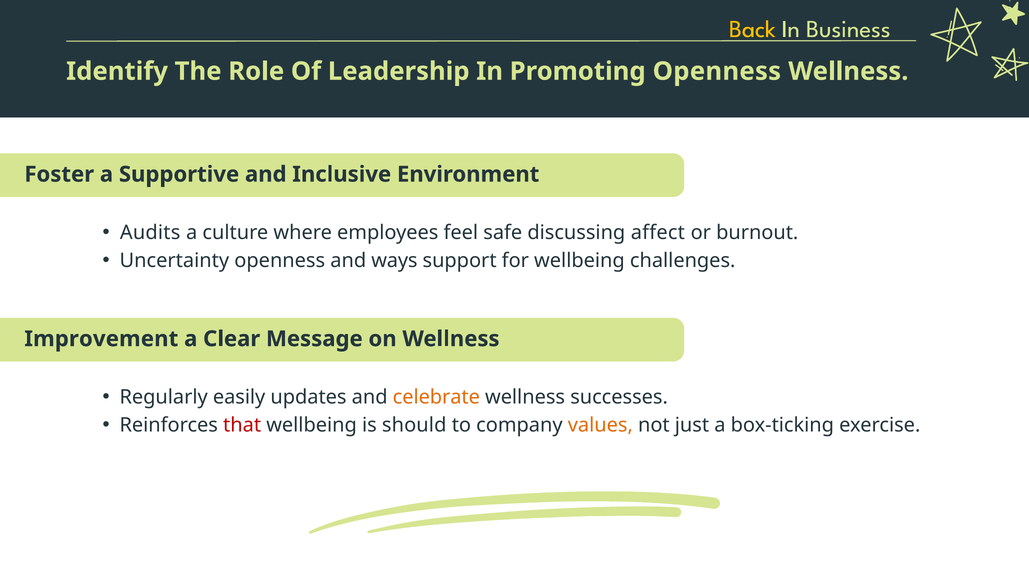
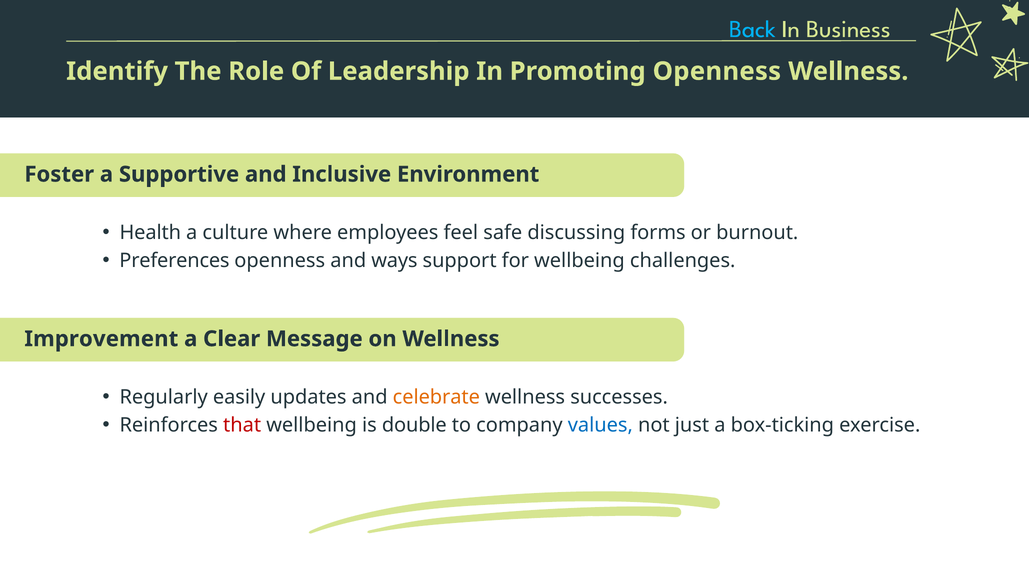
Back colour: yellow -> light blue
Audits: Audits -> Health
affect: affect -> forms
Uncertainty: Uncertainty -> Preferences
should: should -> double
values colour: orange -> blue
